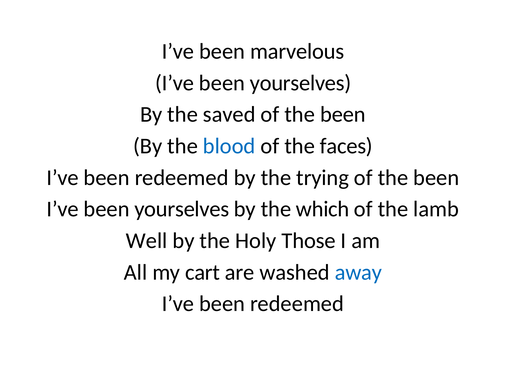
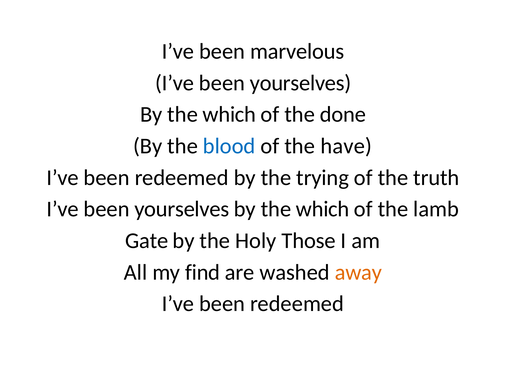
saved at (229, 114): saved -> which
been at (343, 114): been -> done
faces: faces -> have
been at (436, 177): been -> truth
Well: Well -> Gate
cart: cart -> find
away colour: blue -> orange
